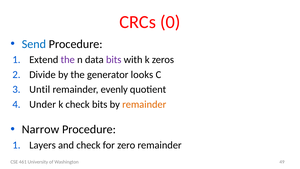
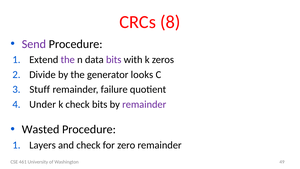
0: 0 -> 8
Send colour: blue -> purple
Until: Until -> Stuff
evenly: evenly -> failure
remainder at (144, 104) colour: orange -> purple
Narrow: Narrow -> Wasted
